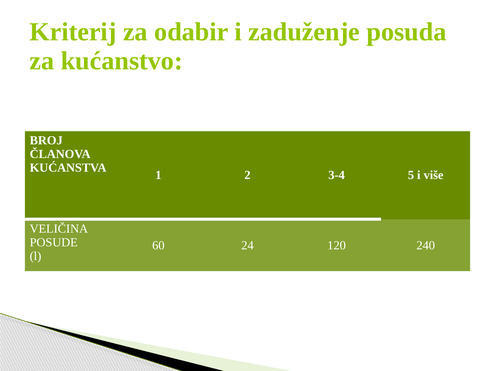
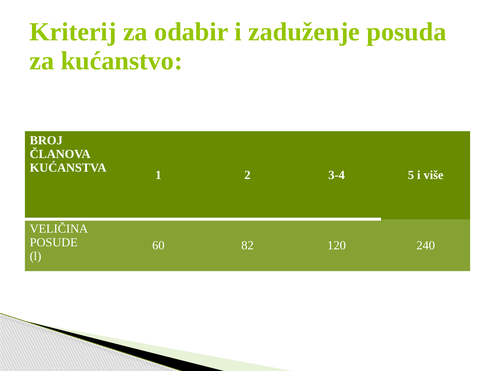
24: 24 -> 82
